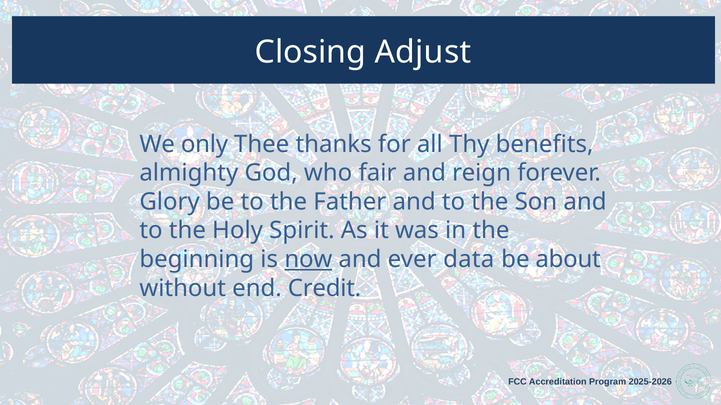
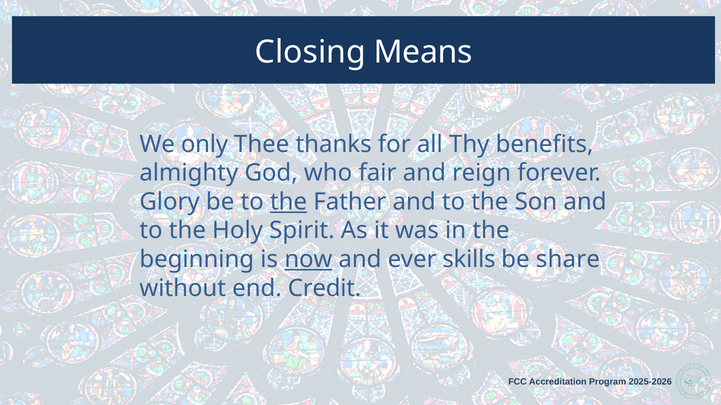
Adjust: Adjust -> Means
the at (289, 202) underline: none -> present
data: data -> skills
about: about -> share
